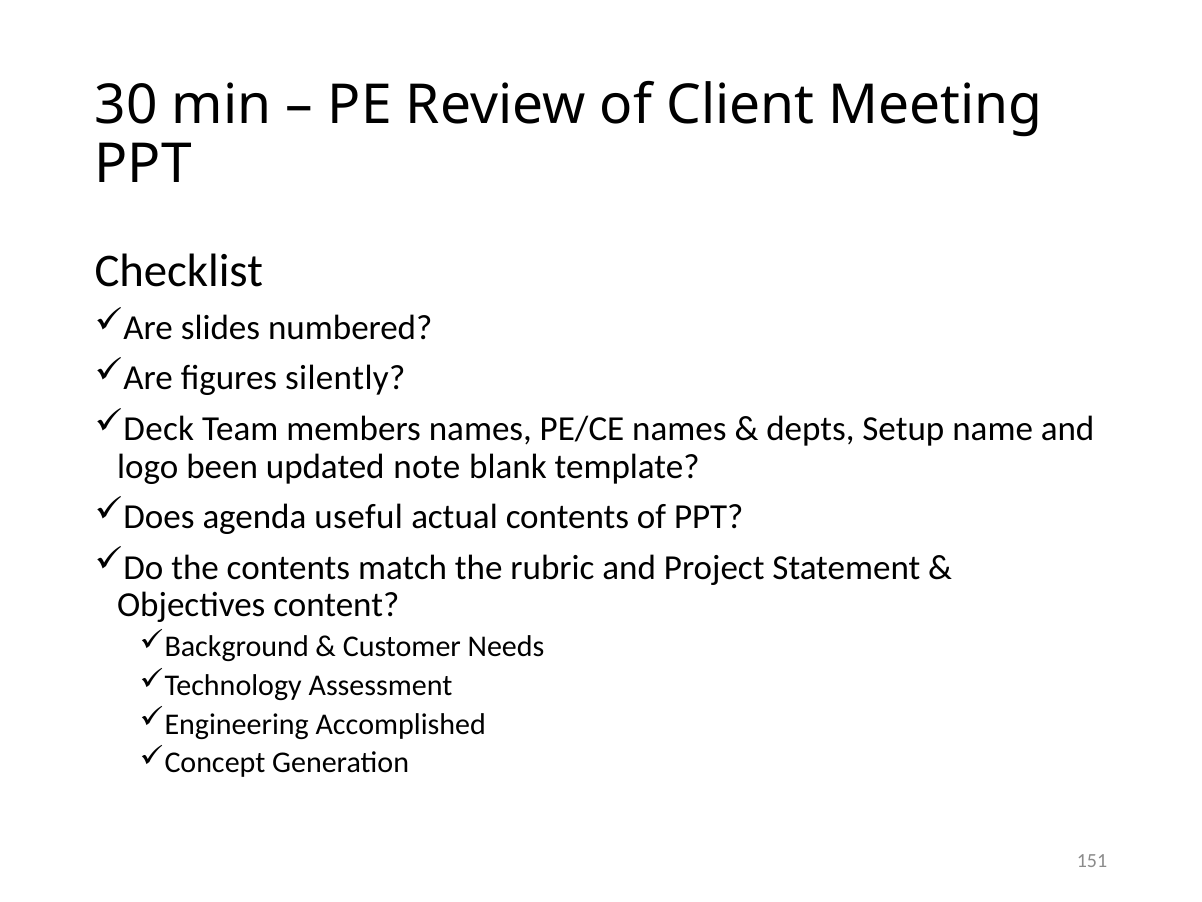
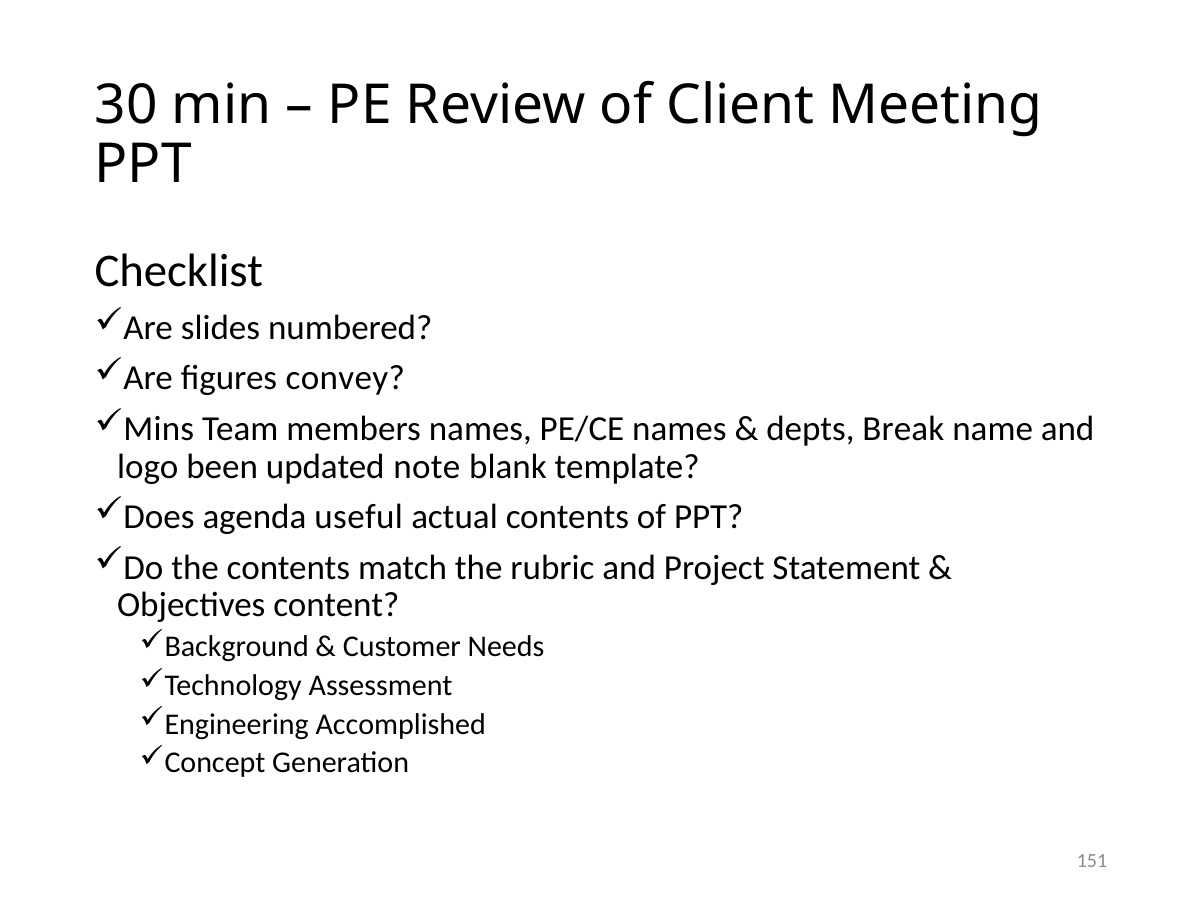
silently: silently -> convey
Deck: Deck -> Mins
Setup: Setup -> Break
